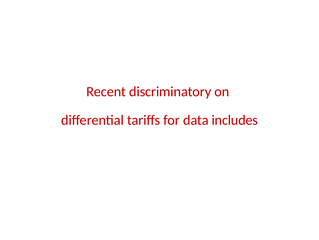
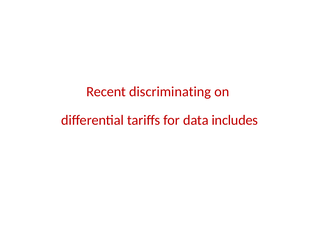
discriminatory: discriminatory -> discriminating
